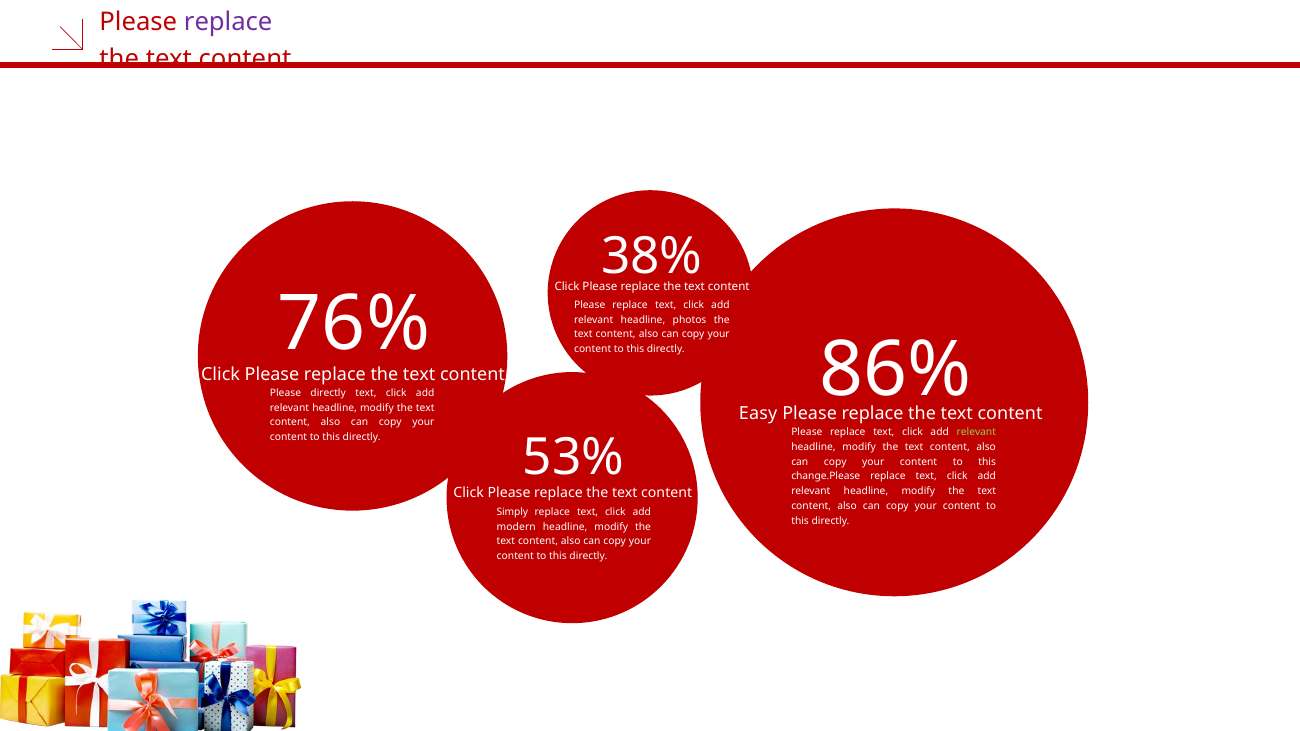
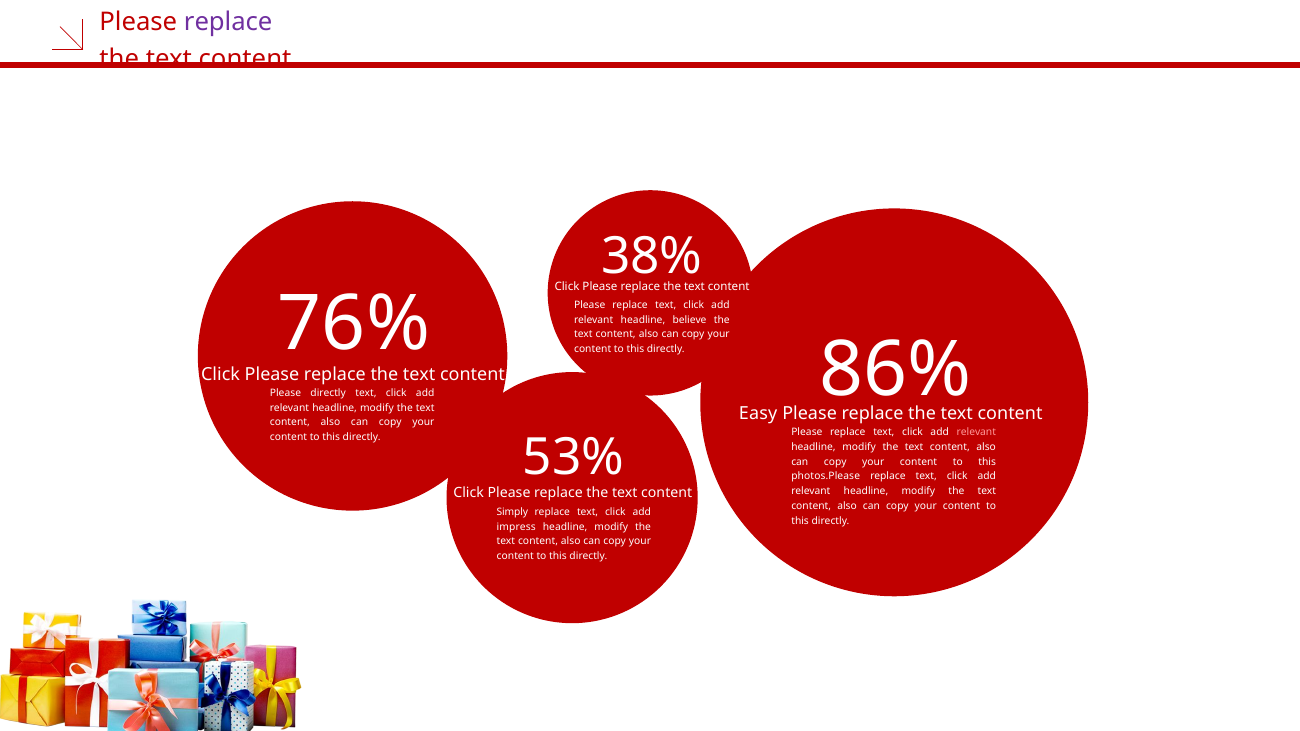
photos: photos -> believe
relevant at (976, 432) colour: light green -> pink
change.Please: change.Please -> photos.Please
modern: modern -> impress
